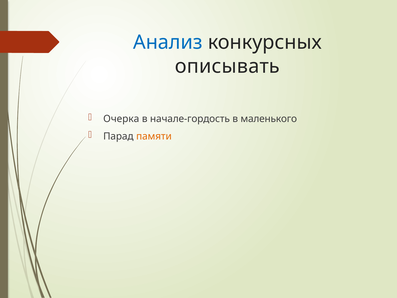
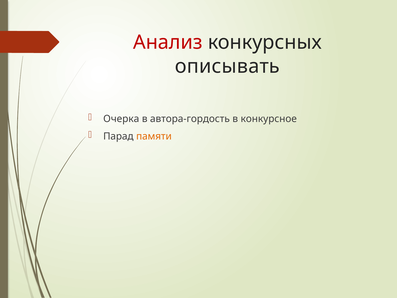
Анализ colour: blue -> red
начале-гордость: начале-гордость -> автора-гордость
маленького: маленького -> конкурсное
